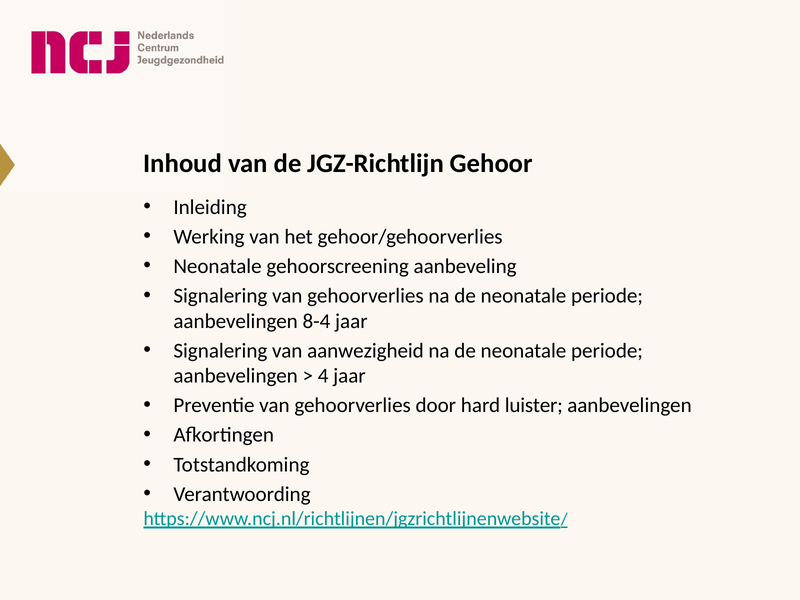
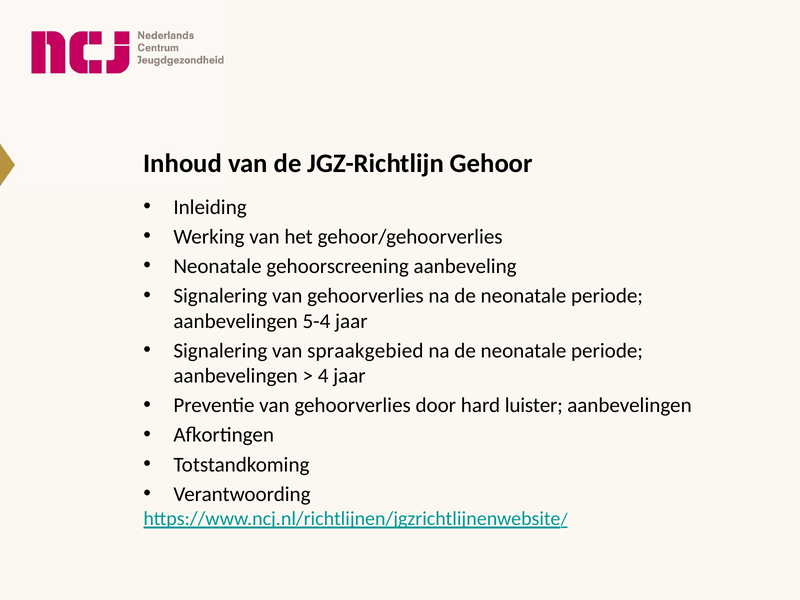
8-4: 8-4 -> 5-4
aanwezigheid: aanwezigheid -> spraakgebied
